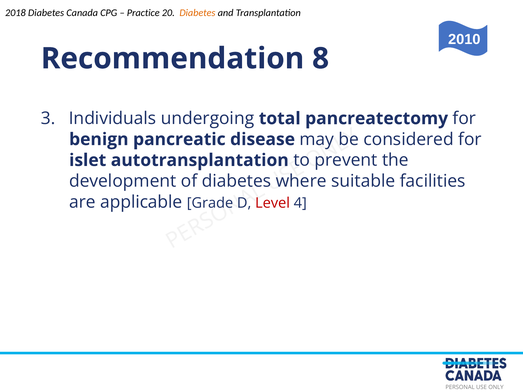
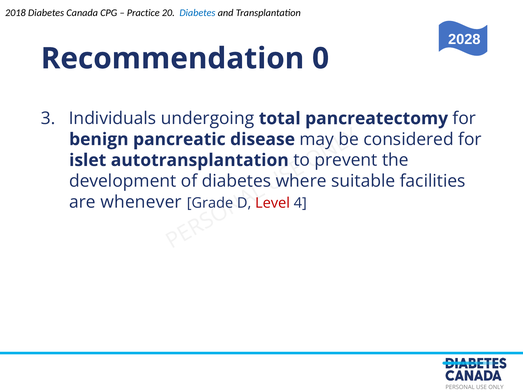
Diabetes at (197, 13) colour: orange -> blue
2010: 2010 -> 2028
8: 8 -> 0
applicable: applicable -> whenever
